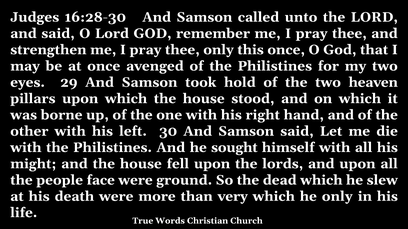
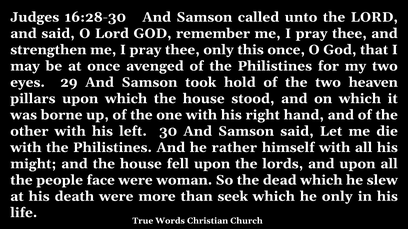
sought: sought -> rather
ground: ground -> woman
very: very -> seek
